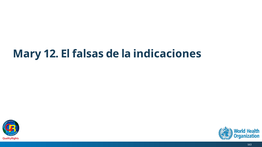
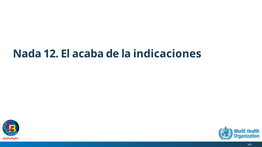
Mary: Mary -> Nada
falsas: falsas -> acaba
